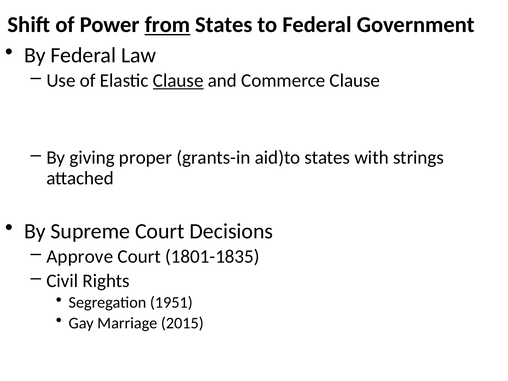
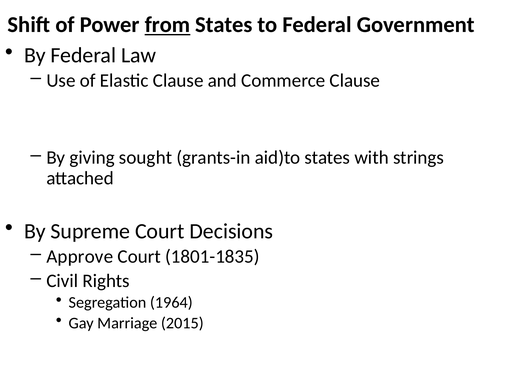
Clause at (178, 81) underline: present -> none
proper: proper -> sought
1951: 1951 -> 1964
